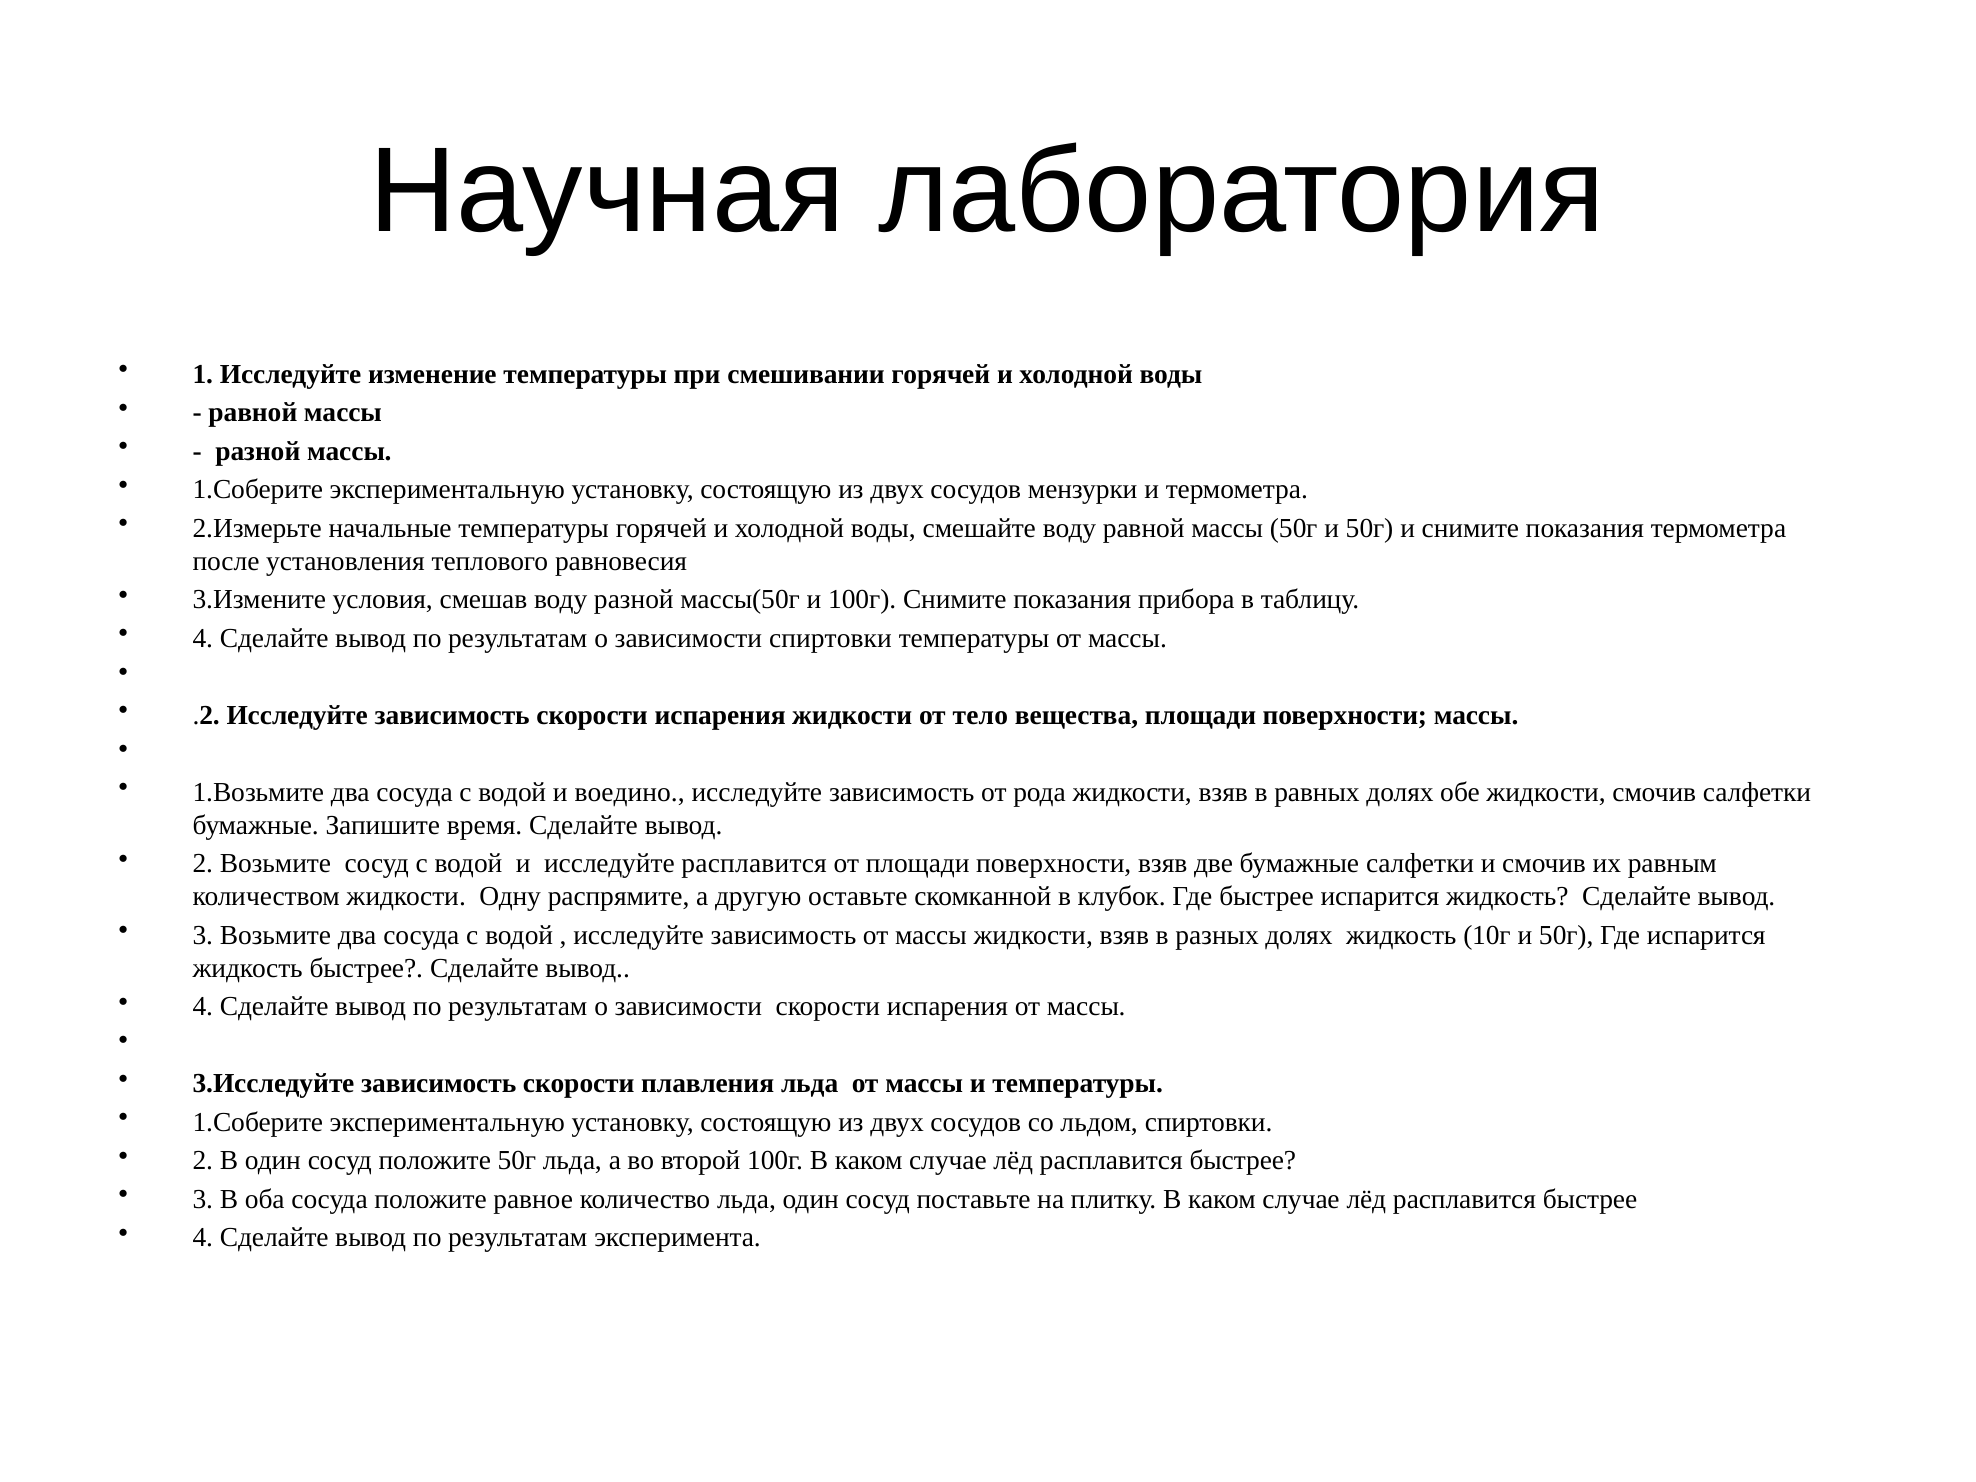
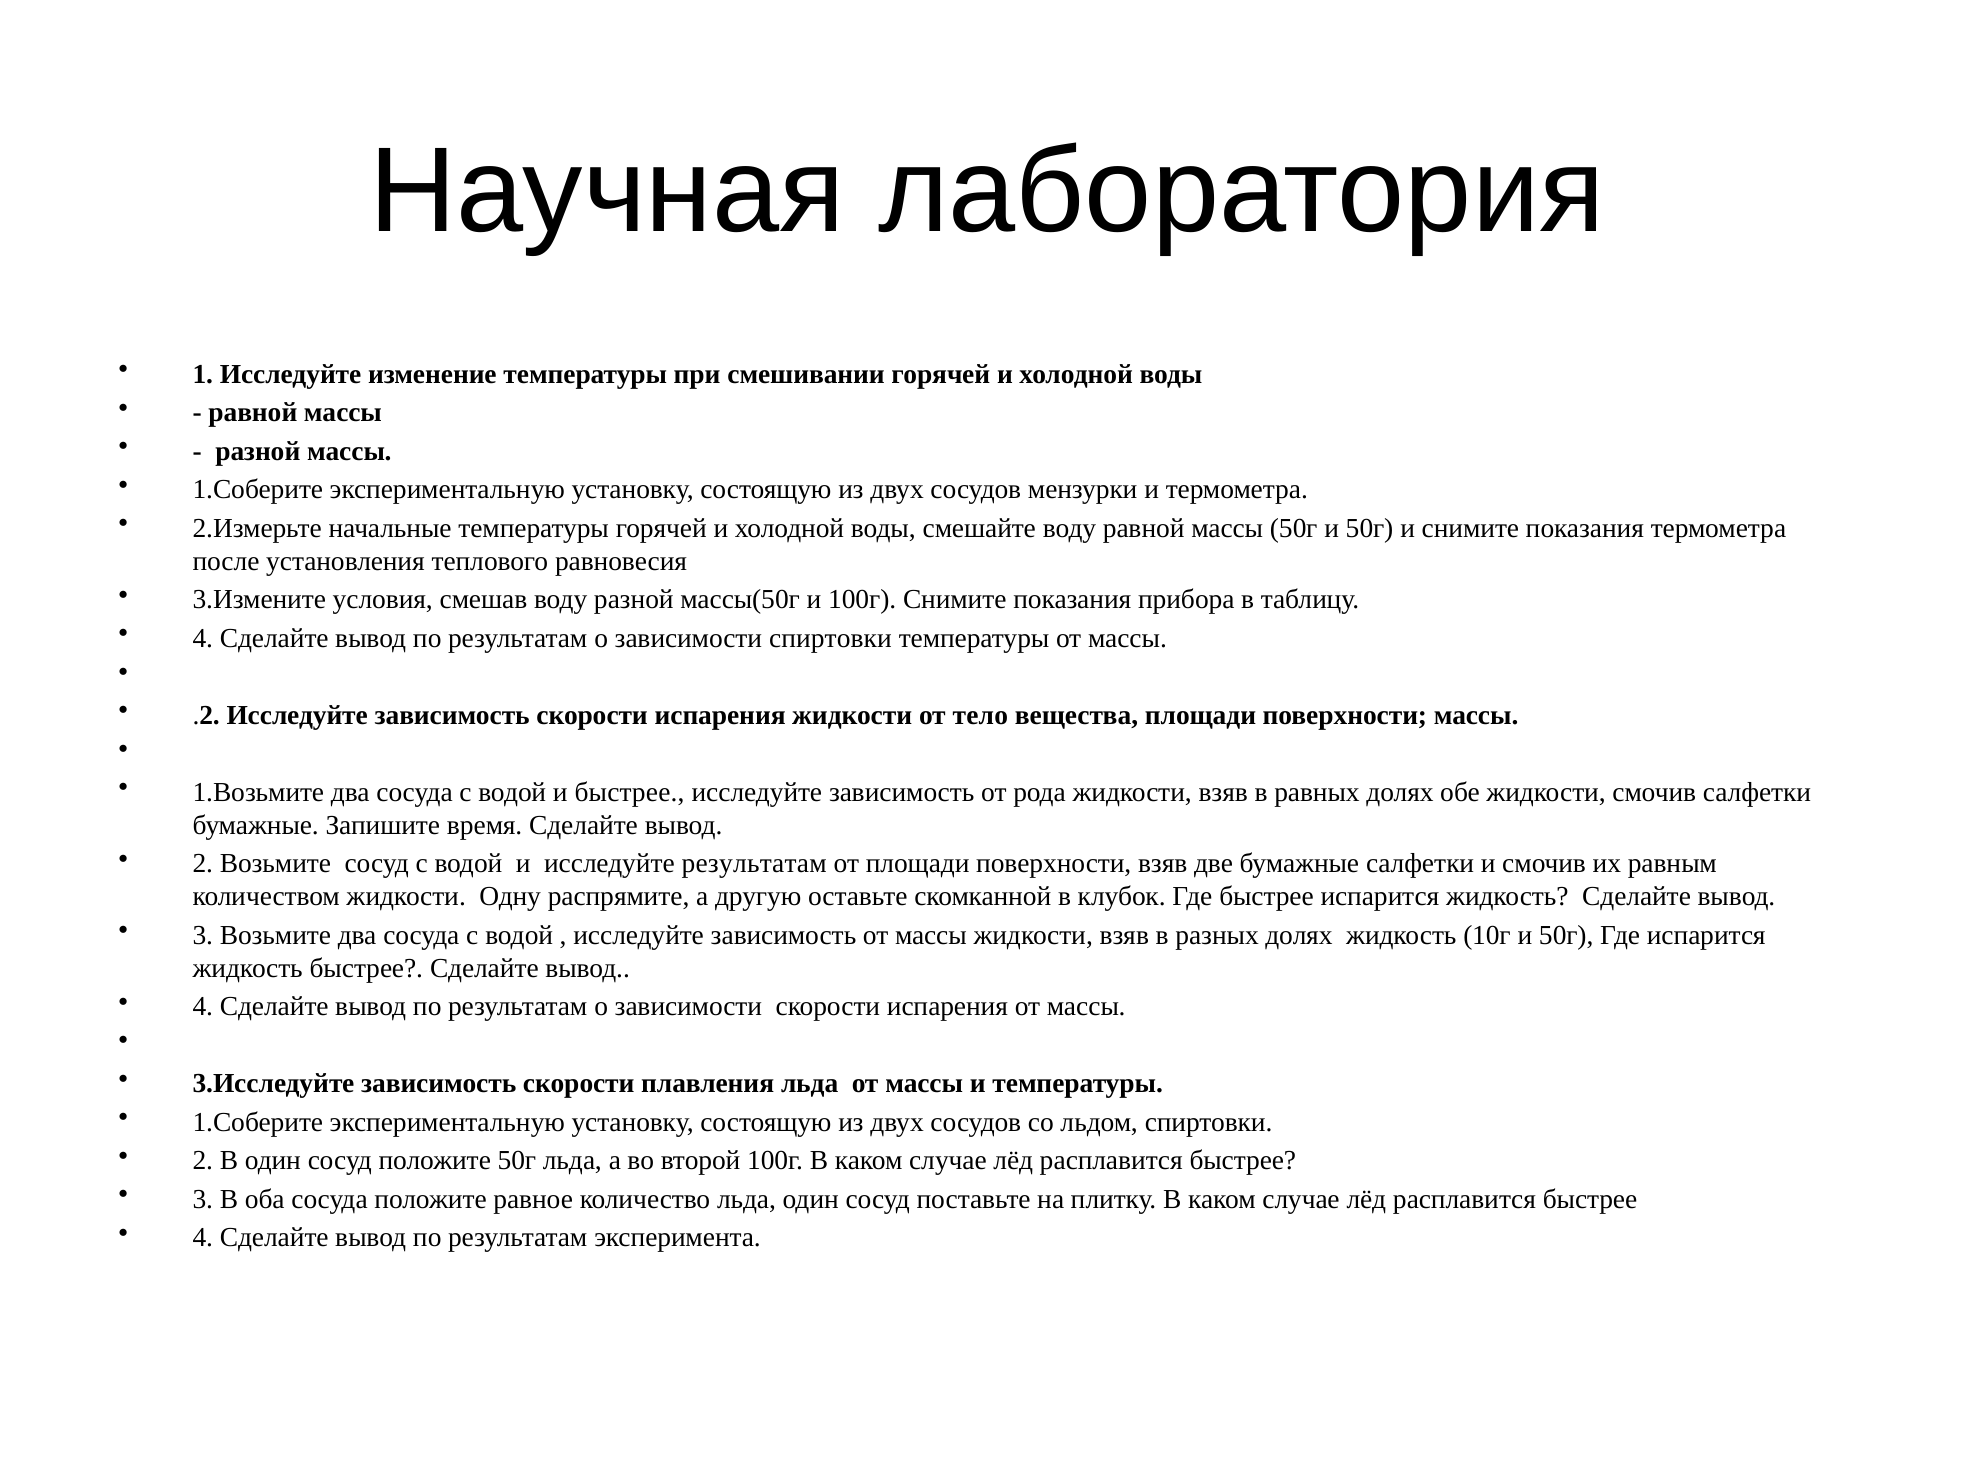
и воедино: воедино -> быстрее
исследуйте расплавится: расплавится -> результатам
